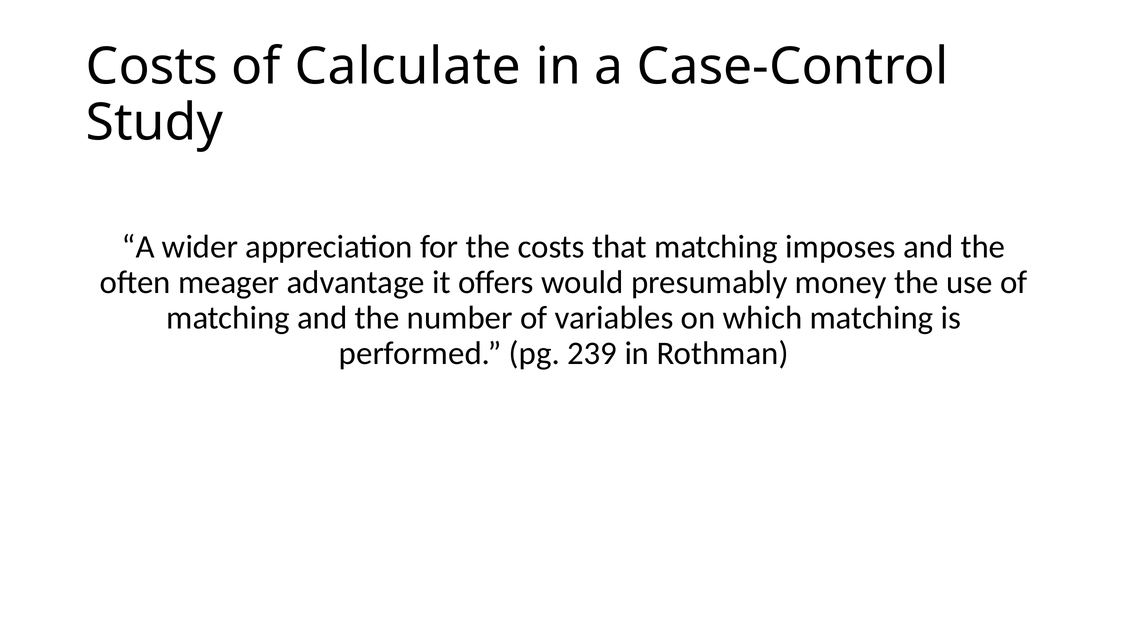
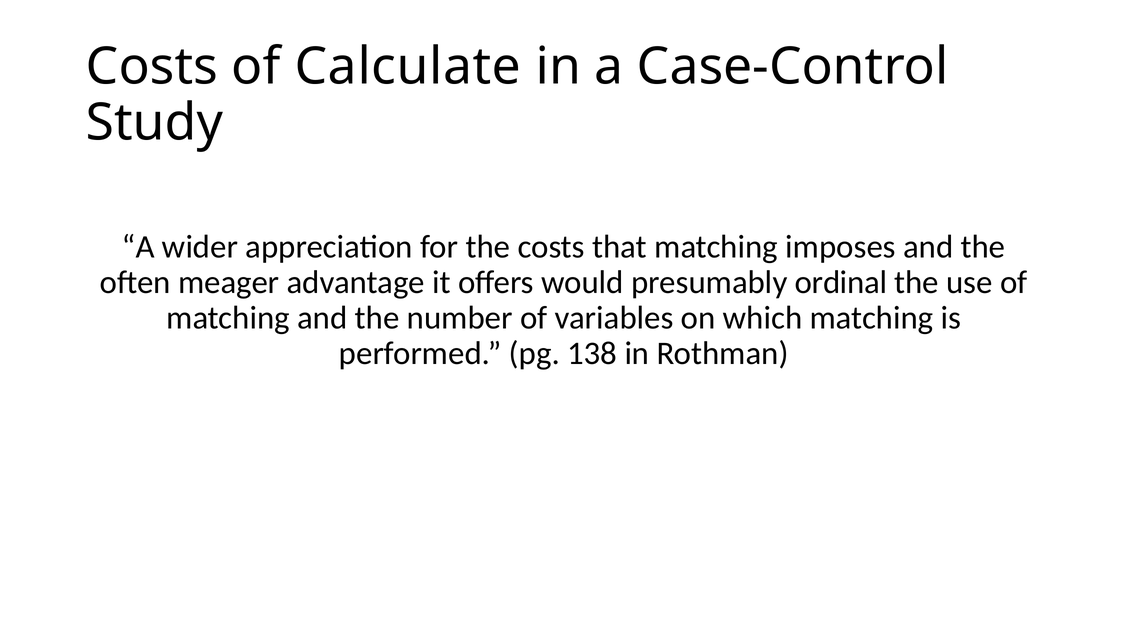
money: money -> ordinal
239: 239 -> 138
